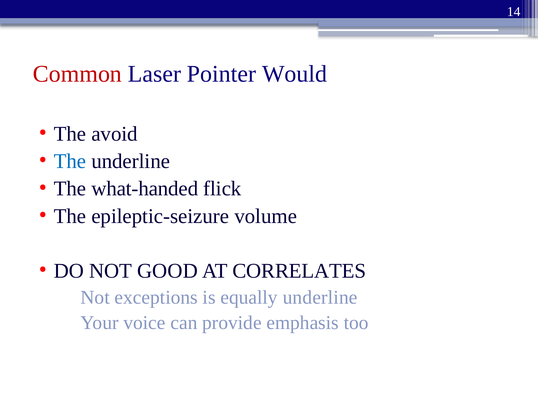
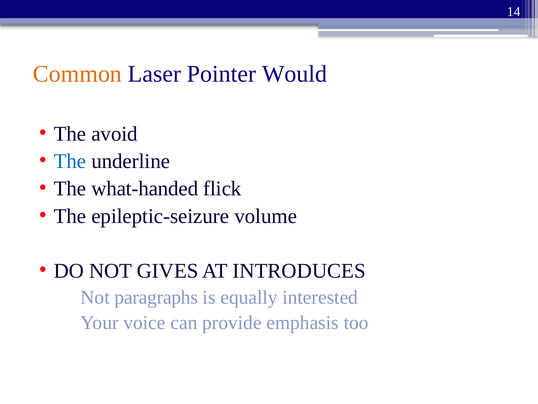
Common colour: red -> orange
GOOD: GOOD -> GIVES
CORRELATES: CORRELATES -> INTRODUCES
exceptions: exceptions -> paragraphs
equally underline: underline -> interested
